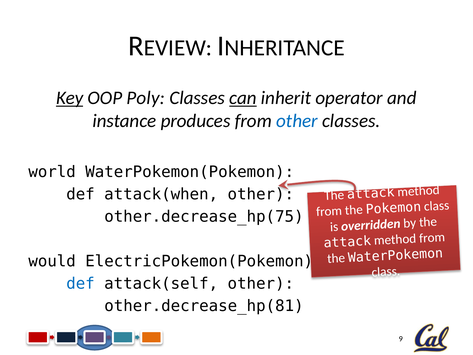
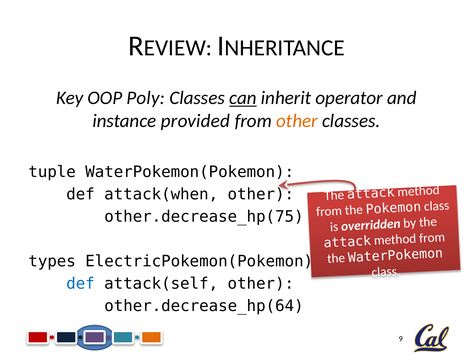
Key underline: present -> none
produces: produces -> provided
other at (297, 121) colour: blue -> orange
world: world -> tuple
would: would -> types
other.decrease_hp(81: other.decrease_hp(81 -> other.decrease_hp(64
